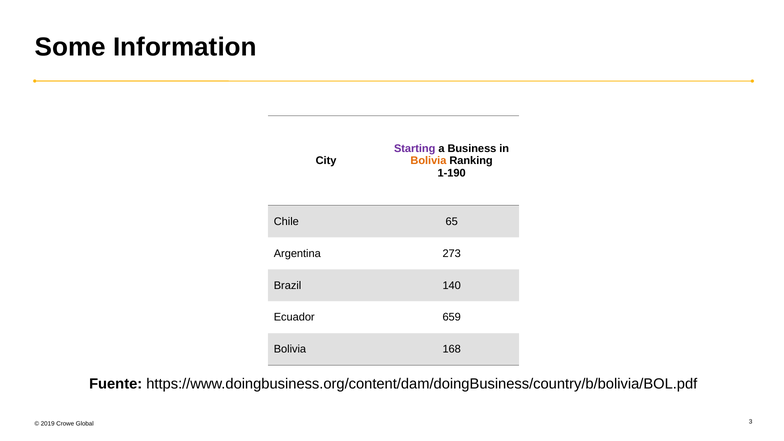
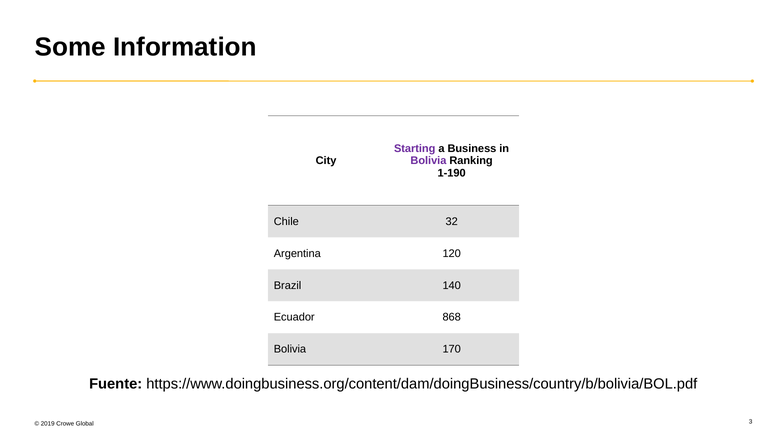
Bolivia at (428, 161) colour: orange -> purple
65: 65 -> 32
273: 273 -> 120
659: 659 -> 868
168: 168 -> 170
